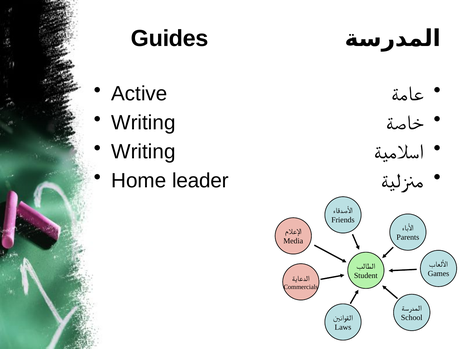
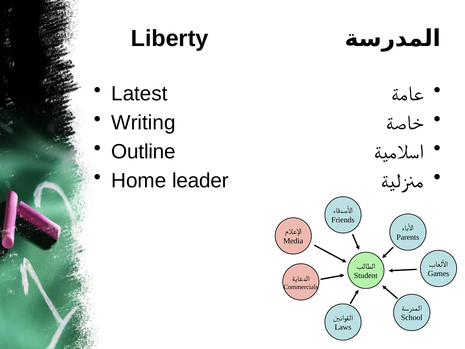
Guides: Guides -> Liberty
Active: Active -> Latest
Writing at (143, 152): Writing -> Outline
